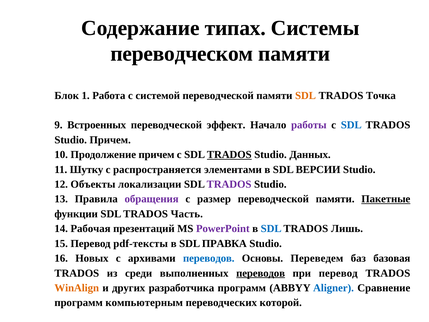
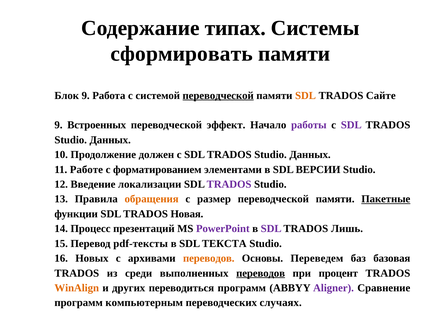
переводческом: переводческом -> сформировать
Блок 1: 1 -> 9
переводческой at (218, 95) underline: none -> present
Точка: Точка -> Сайте
SDL at (351, 125) colour: blue -> purple
Причем at (110, 140): Причем -> Данных
Продолжение причем: причем -> должен
TRADOS at (229, 155) underline: present -> none
Шутку: Шутку -> Работе
распространяется: распространяется -> форматированием
Объекты: Объекты -> Введение
обращения colour: purple -> orange
Часть: Часть -> Новая
Рабочая: Рабочая -> Процесс
SDL at (271, 229) colour: blue -> purple
ПРАВКА: ПРАВКА -> ТЕКСТА
переводов at (209, 258) colour: blue -> orange
при перевод: перевод -> процент
разработчика: разработчика -> переводиться
Aligner colour: blue -> purple
которой: которой -> случаях
